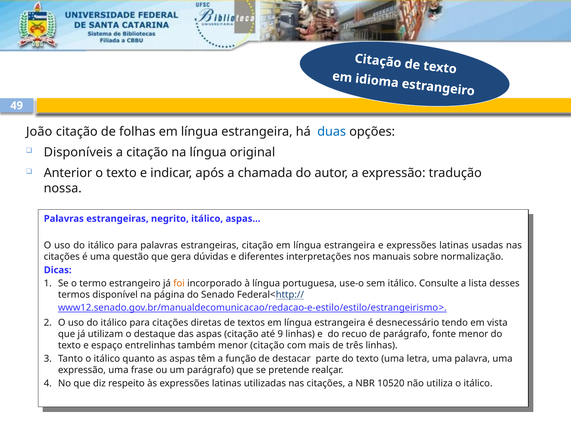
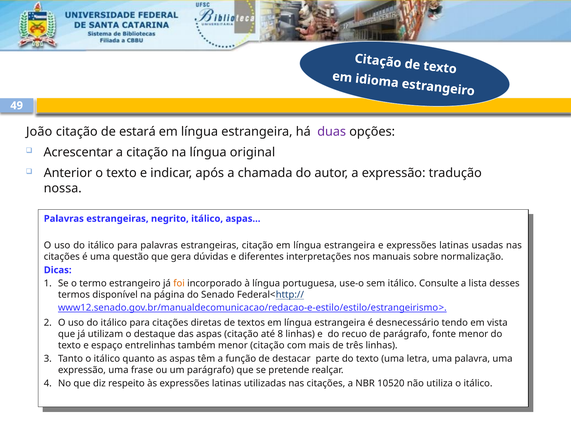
folhas: folhas -> estará
duas colour: blue -> purple
Disponíveis: Disponíveis -> Acrescentar
9: 9 -> 8
